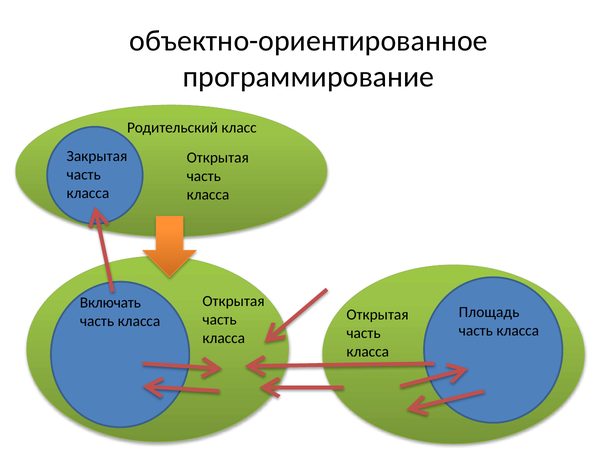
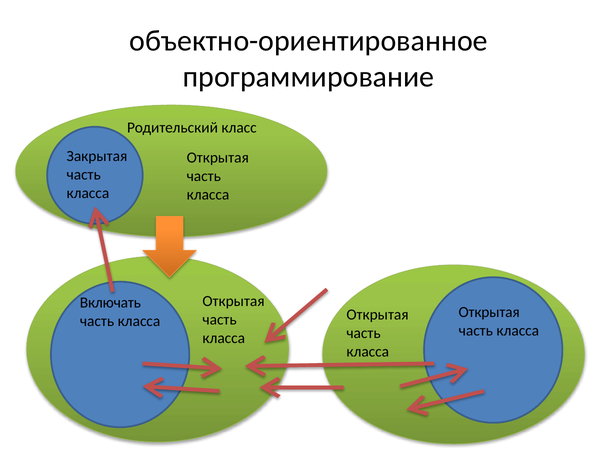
Площадь at (489, 312): Площадь -> Открытая
